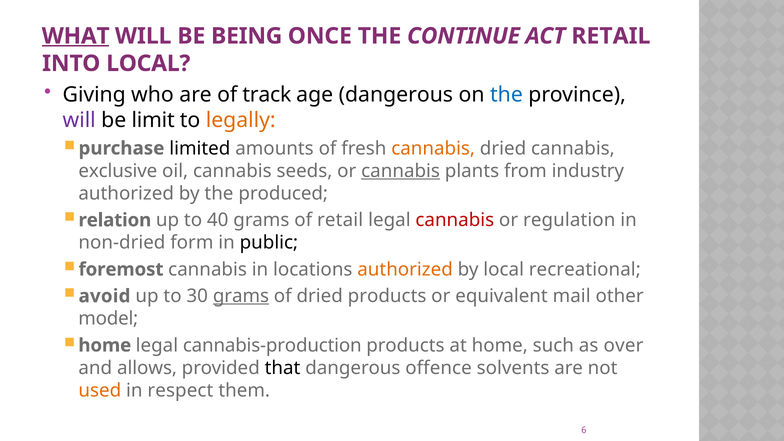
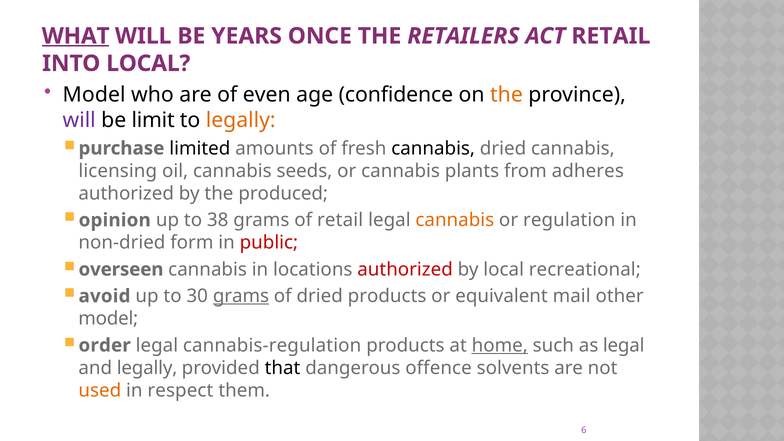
BEING: BEING -> YEARS
CONTINUE: CONTINUE -> RETAILERS
Giving at (94, 95): Giving -> Model
track: track -> even
age dangerous: dangerous -> confidence
the at (506, 95) colour: blue -> orange
cannabis at (433, 148) colour: orange -> black
exclusive: exclusive -> licensing
cannabis at (401, 171) underline: present -> none
industry: industry -> adheres
relation: relation -> opinion
40: 40 -> 38
cannabis at (455, 220) colour: red -> orange
public colour: black -> red
foremost: foremost -> overseen
authorized at (405, 269) colour: orange -> red
home at (105, 345): home -> order
cannabis-production: cannabis-production -> cannabis-regulation
home at (500, 345) underline: none -> present
as over: over -> legal
and allows: allows -> legally
